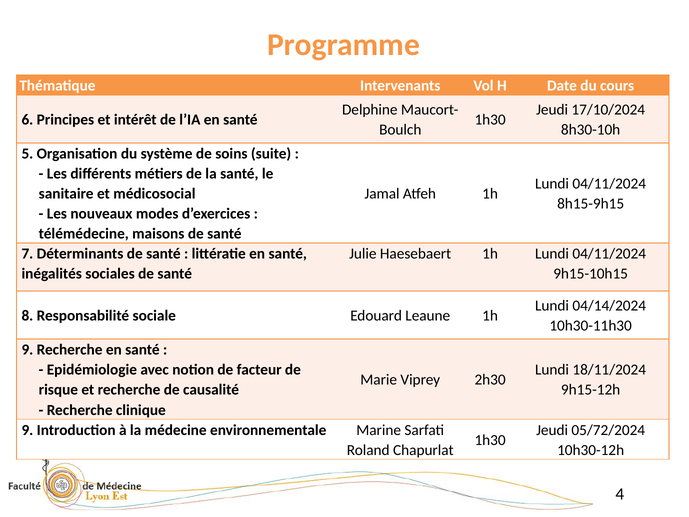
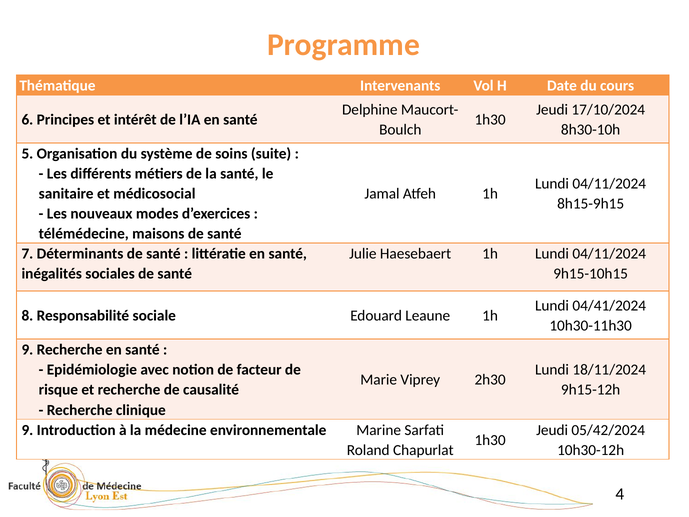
04/14/2024: 04/14/2024 -> 04/41/2024
05/72/2024: 05/72/2024 -> 05/42/2024
